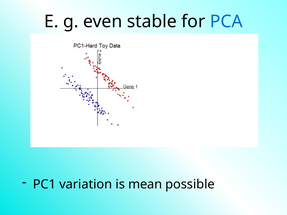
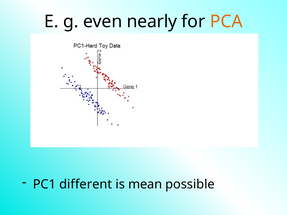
stable: stable -> nearly
PCA colour: blue -> orange
variation: variation -> different
